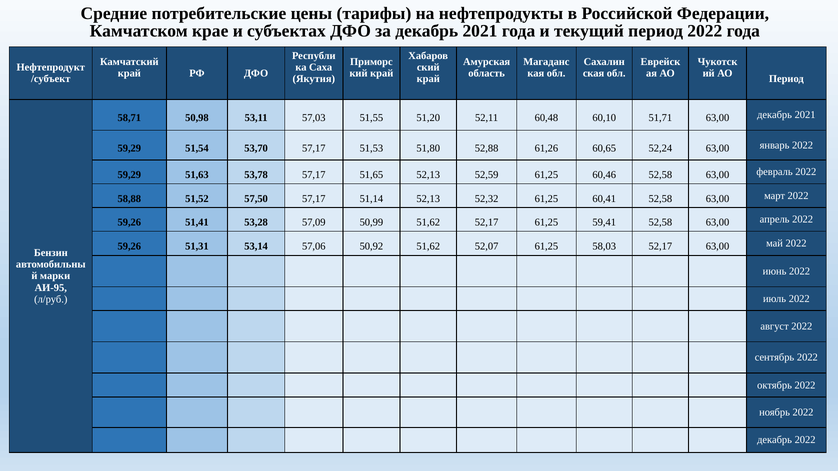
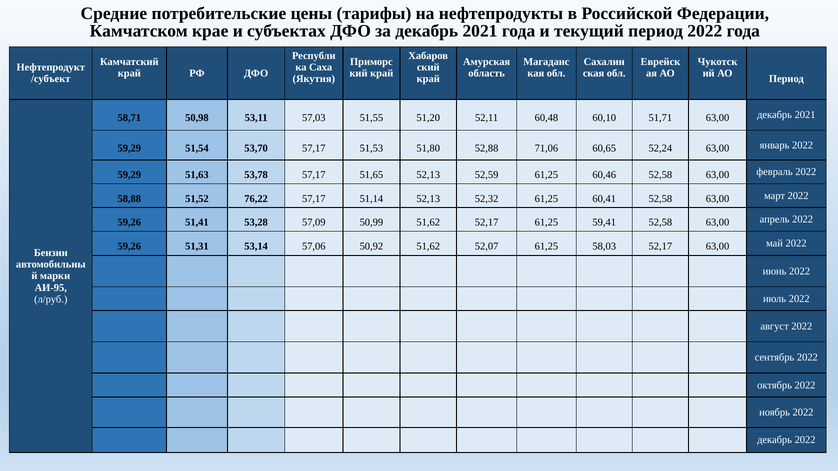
61,26: 61,26 -> 71,06
57,50: 57,50 -> 76,22
